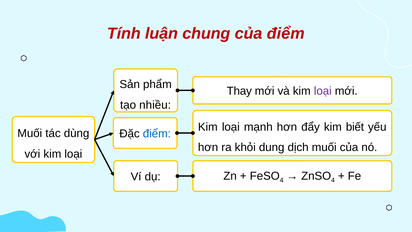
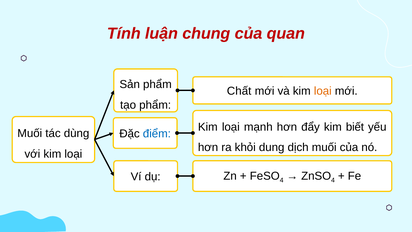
của điểm: điểm -> quan
Thay: Thay -> Chất
loại at (323, 91) colour: purple -> orange
tạo nhiều: nhiều -> phẩm
